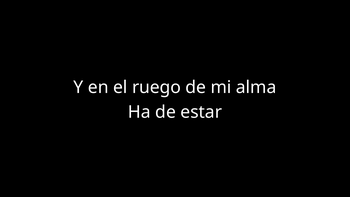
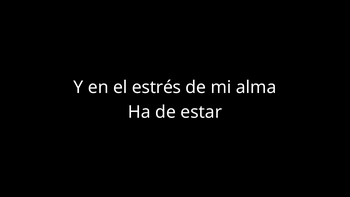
ruego: ruego -> estrés
